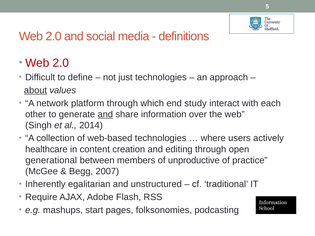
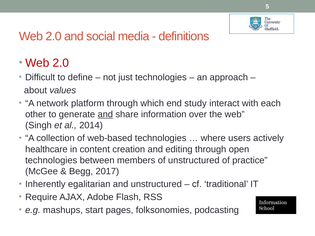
about underline: present -> none
generational at (51, 160): generational -> technologies
of unproductive: unproductive -> unstructured
2007: 2007 -> 2017
